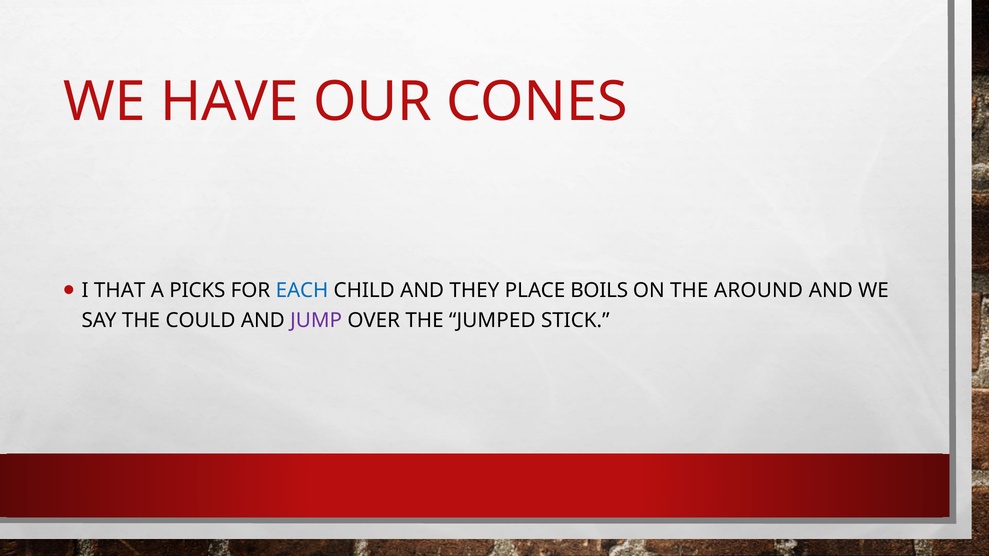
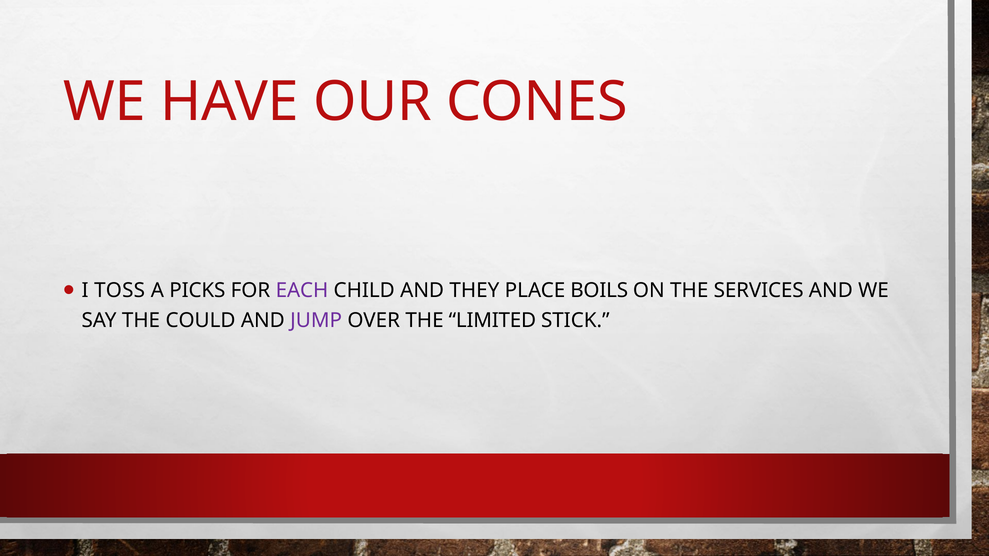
THAT: THAT -> TOSS
EACH colour: blue -> purple
AROUND: AROUND -> SERVICES
JUMPED: JUMPED -> LIMITED
